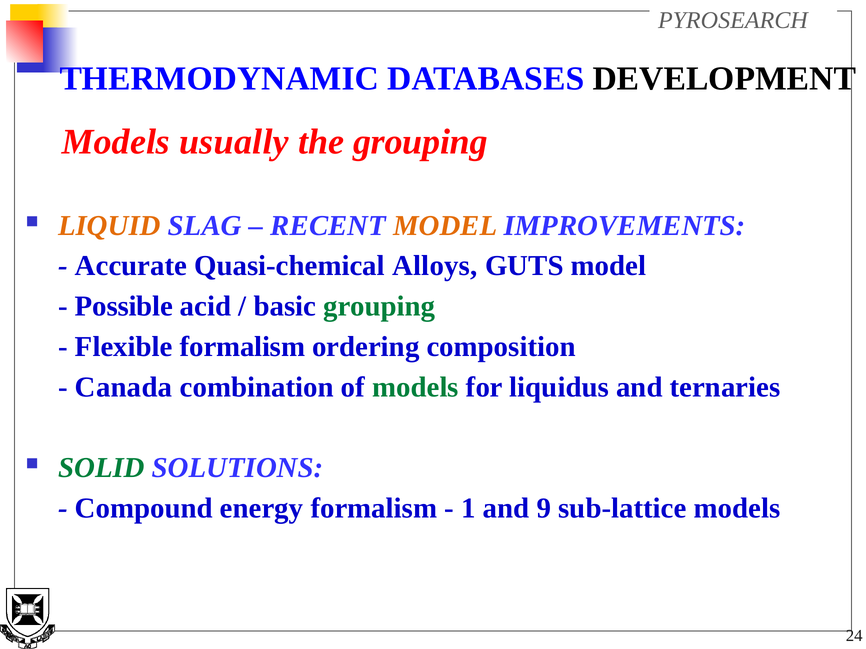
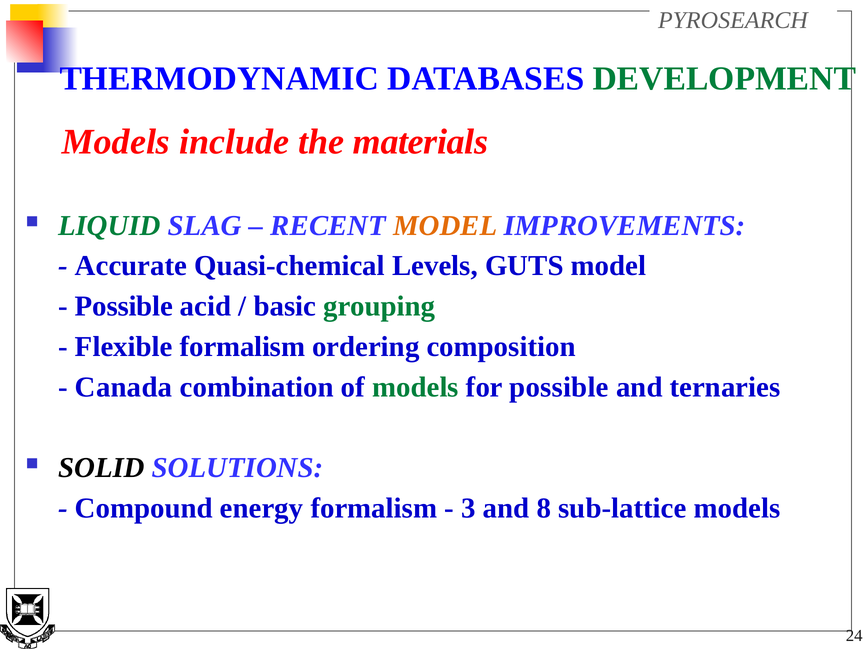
DEVELOPMENT colour: black -> green
usually: usually -> include
the grouping: grouping -> materials
LIQUID colour: orange -> green
Alloys: Alloys -> Levels
for liquidus: liquidus -> possible
SOLID colour: green -> black
1: 1 -> 3
9: 9 -> 8
